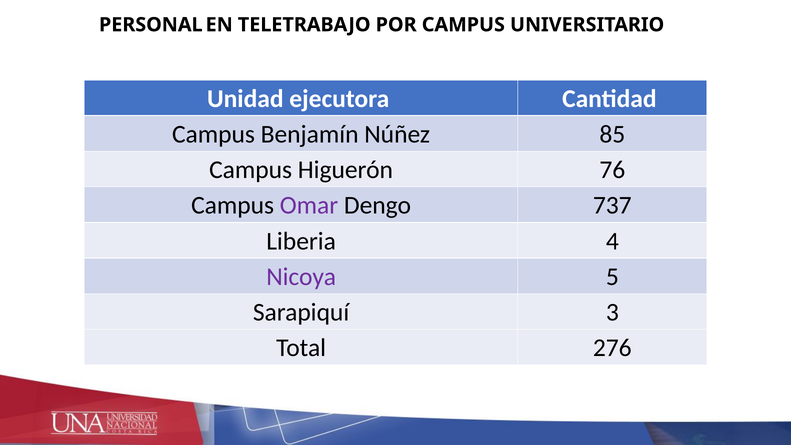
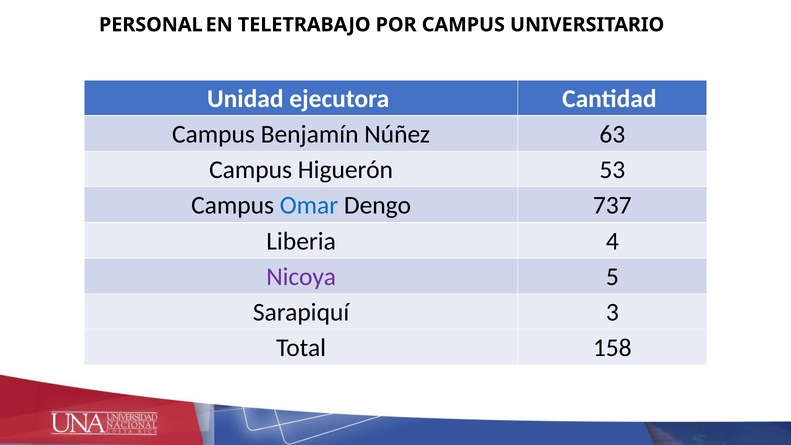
85: 85 -> 63
76: 76 -> 53
Omar colour: purple -> blue
276: 276 -> 158
